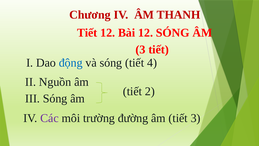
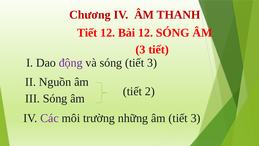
động colour: blue -> purple
sóng tiết 4: 4 -> 3
đường: đường -> những
